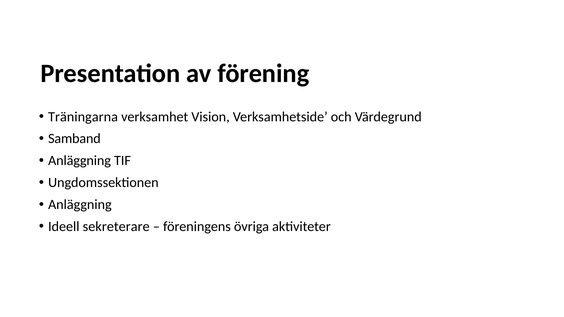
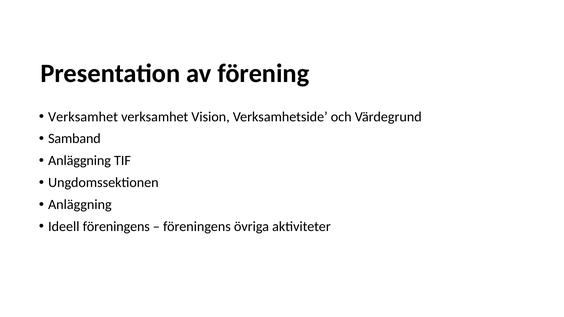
Träningarna at (83, 117): Träningarna -> Verksamhet
Ideell sekreterare: sekreterare -> föreningens
